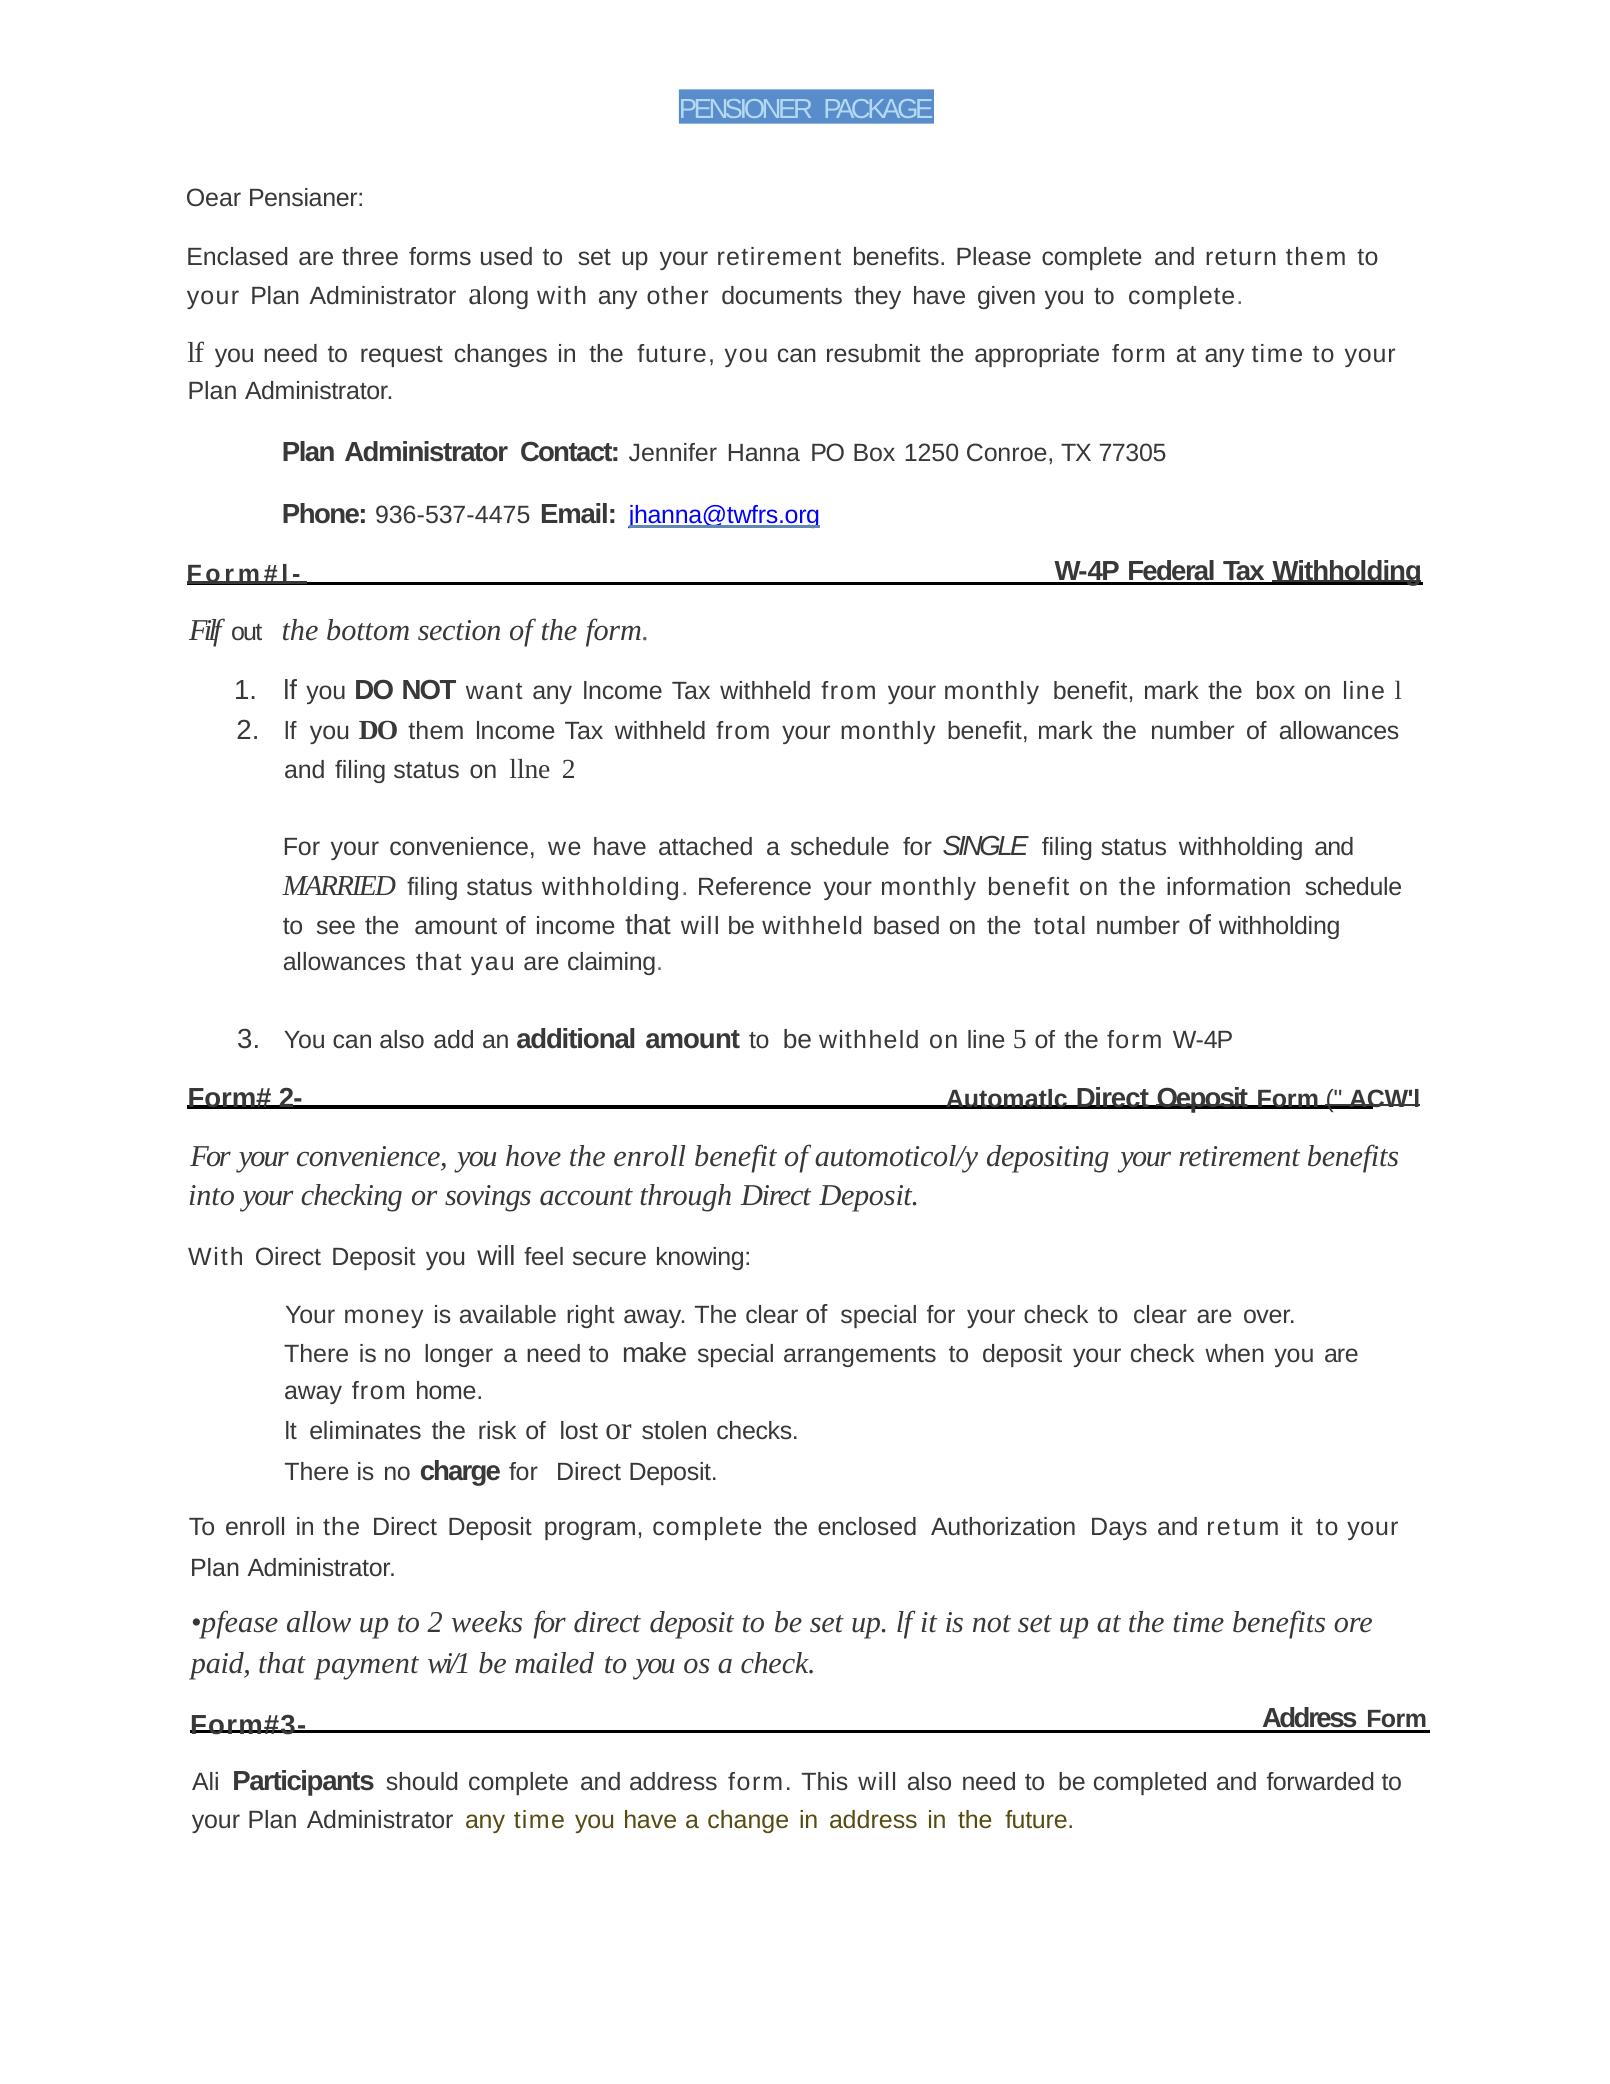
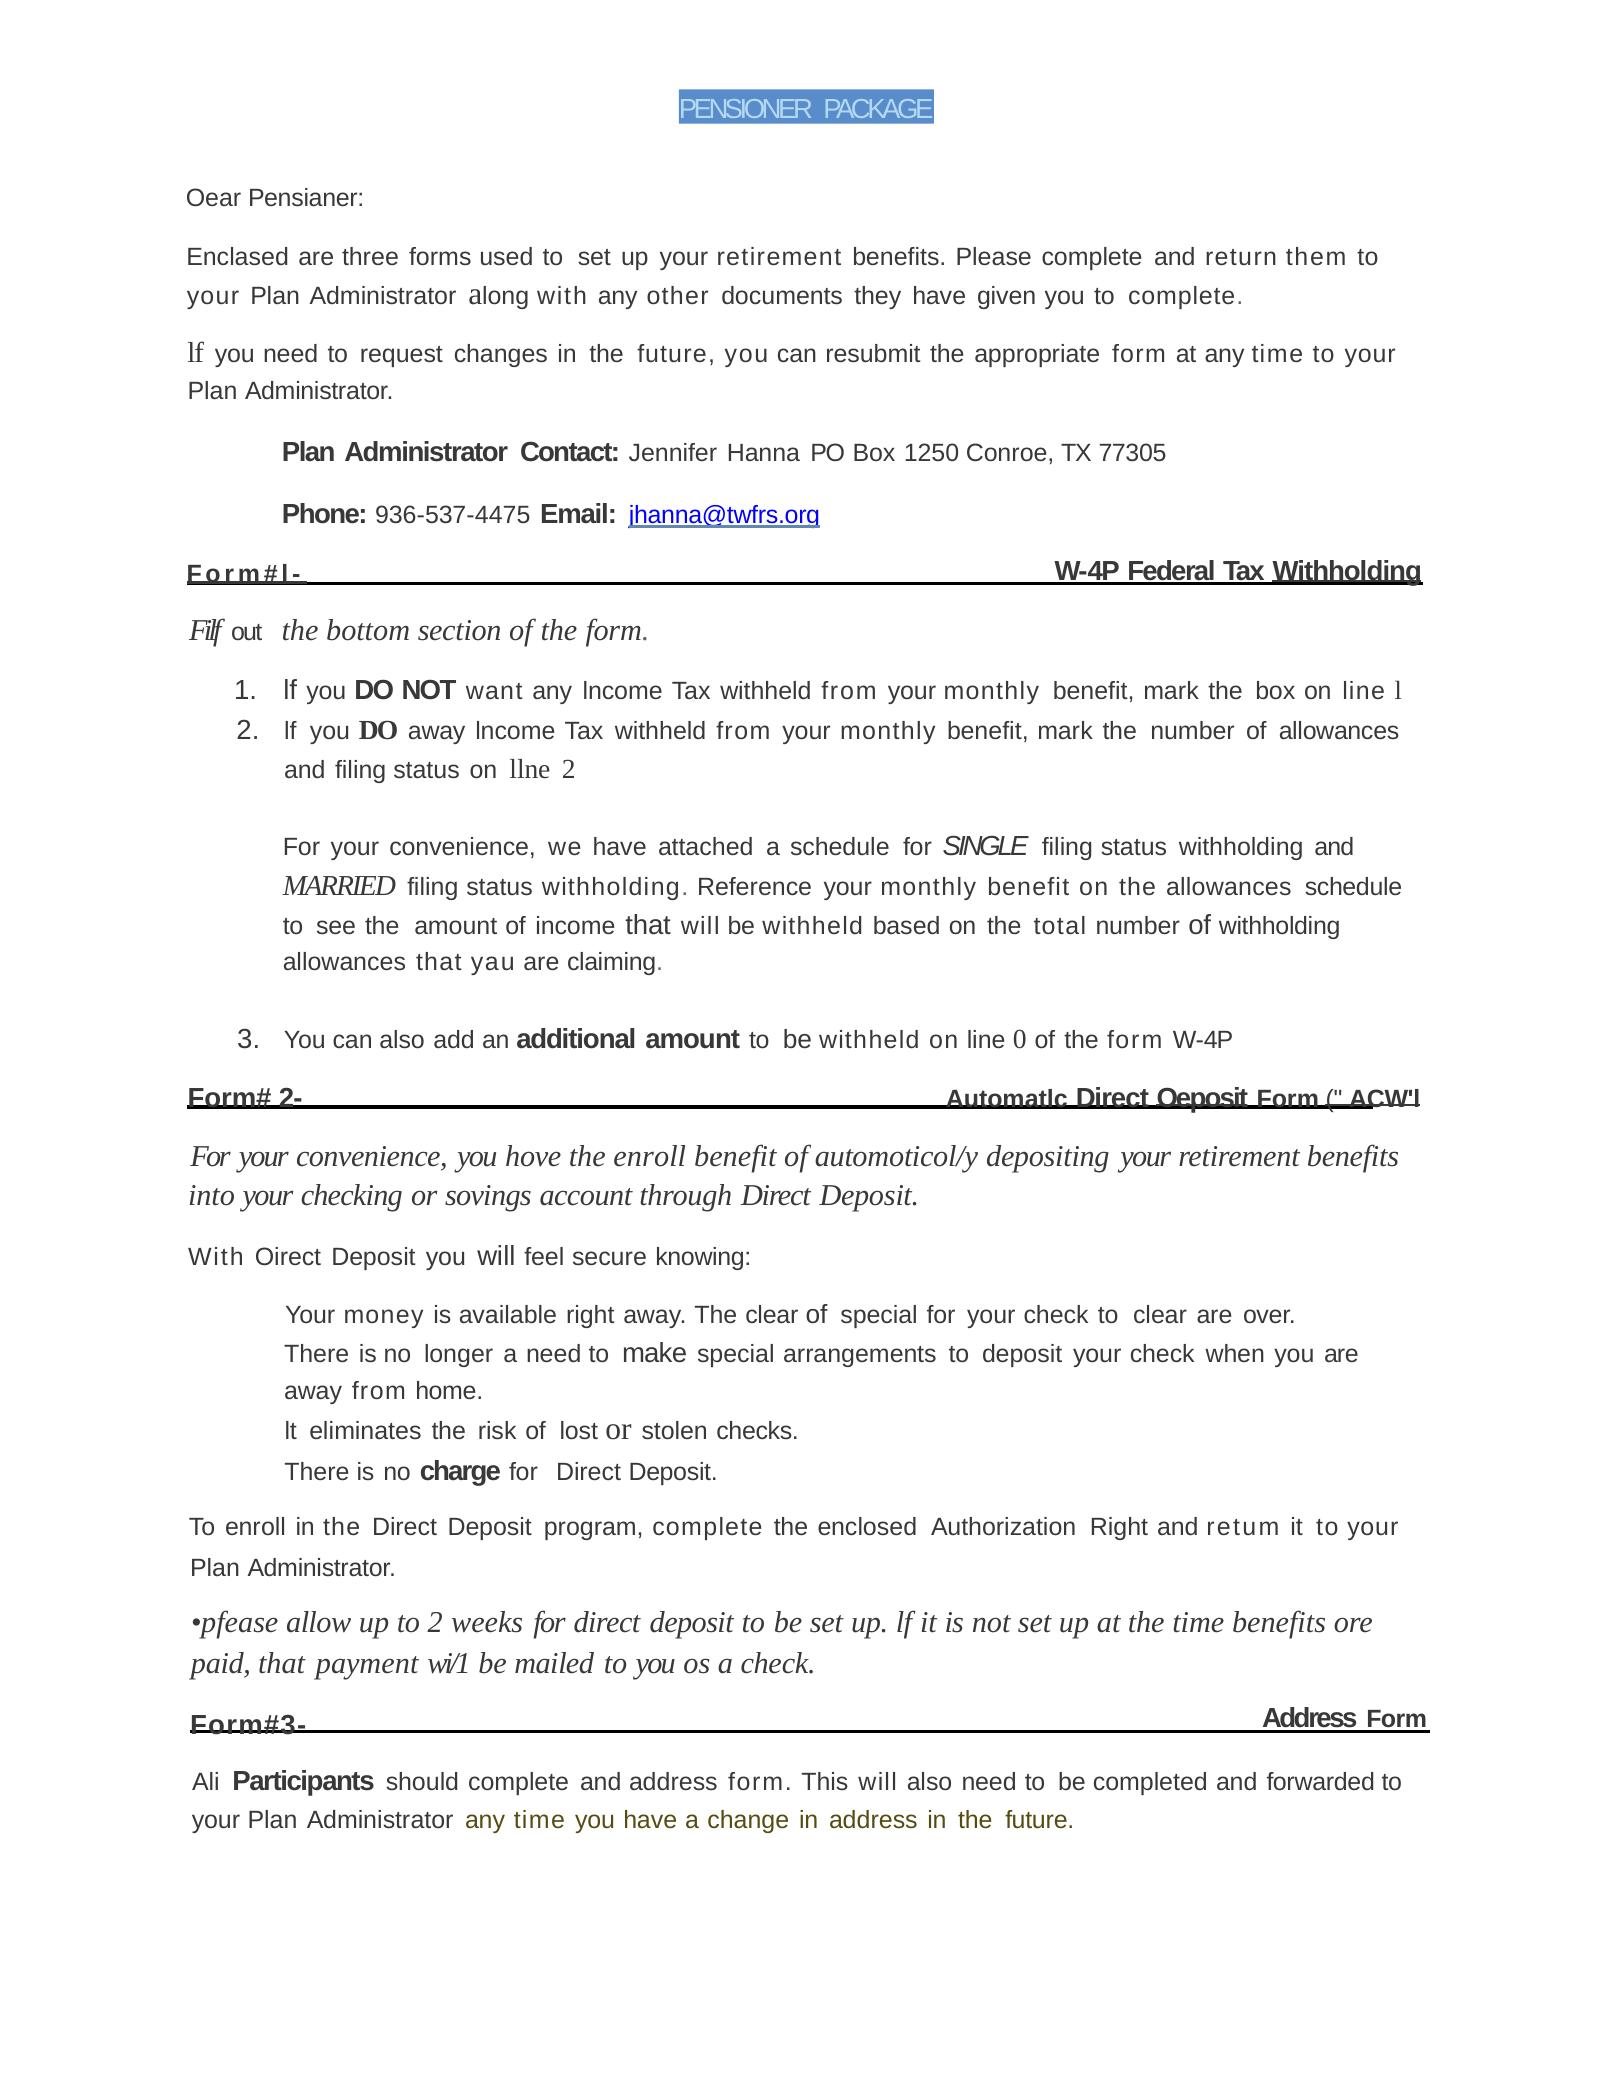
DO them: them -> away
the information: information -> allowances
5: 5 -> 0
Authorization Days: Days -> Right
